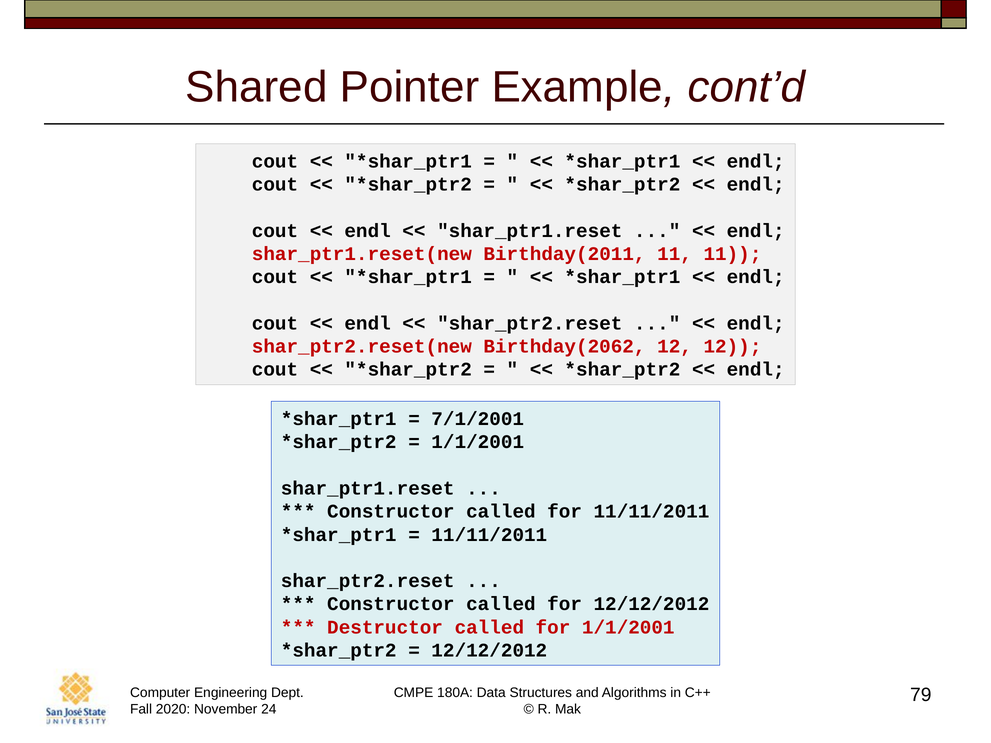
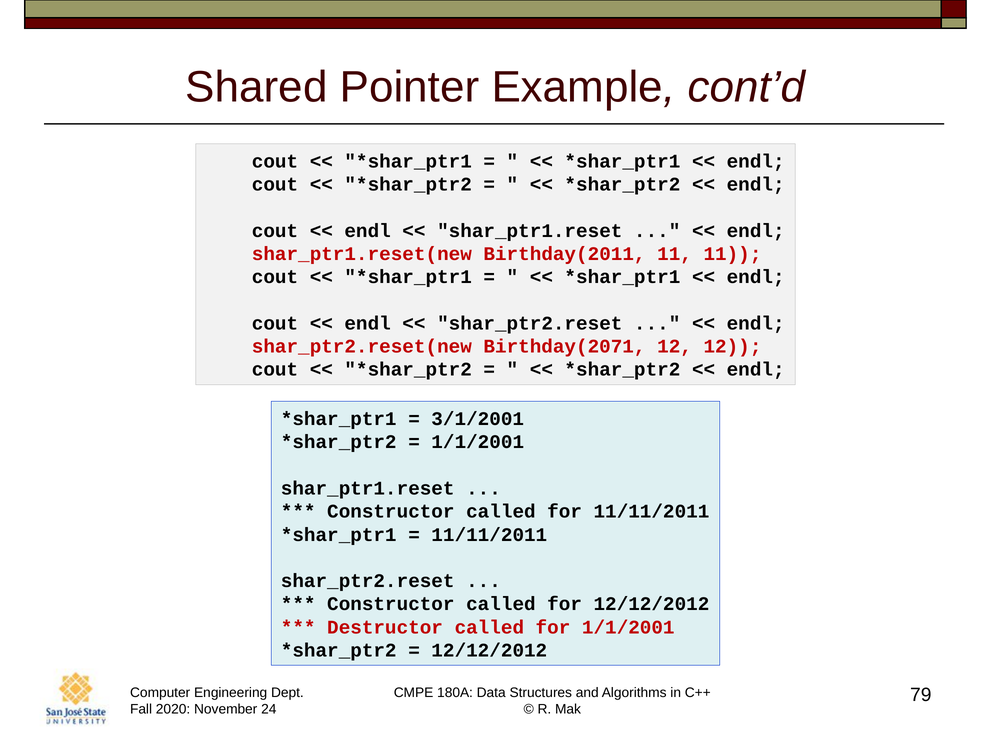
Birthday(2062: Birthday(2062 -> Birthday(2071
7/1/2001: 7/1/2001 -> 3/1/2001
